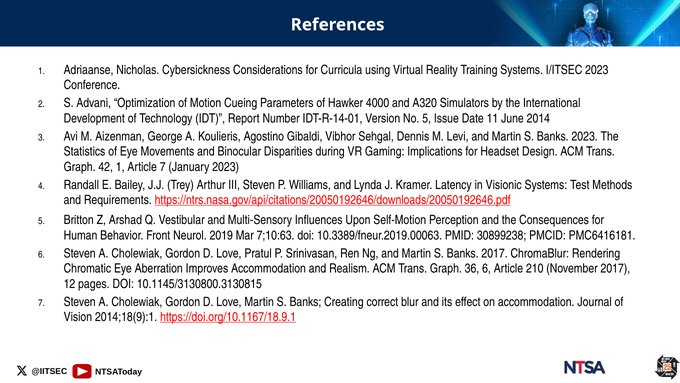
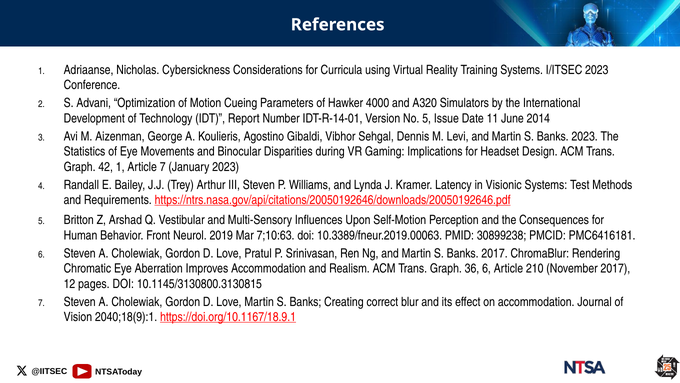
2014;18(9):1: 2014;18(9):1 -> 2040;18(9):1
